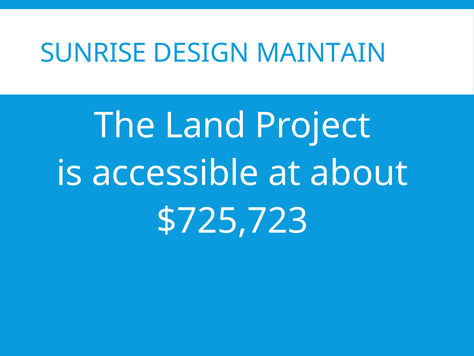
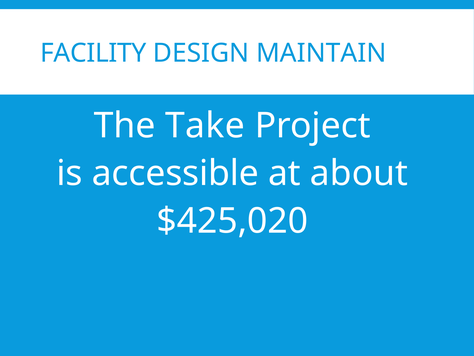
SUNRISE: SUNRISE -> FACILITY
Land: Land -> Take
$725,723: $725,723 -> $425,020
